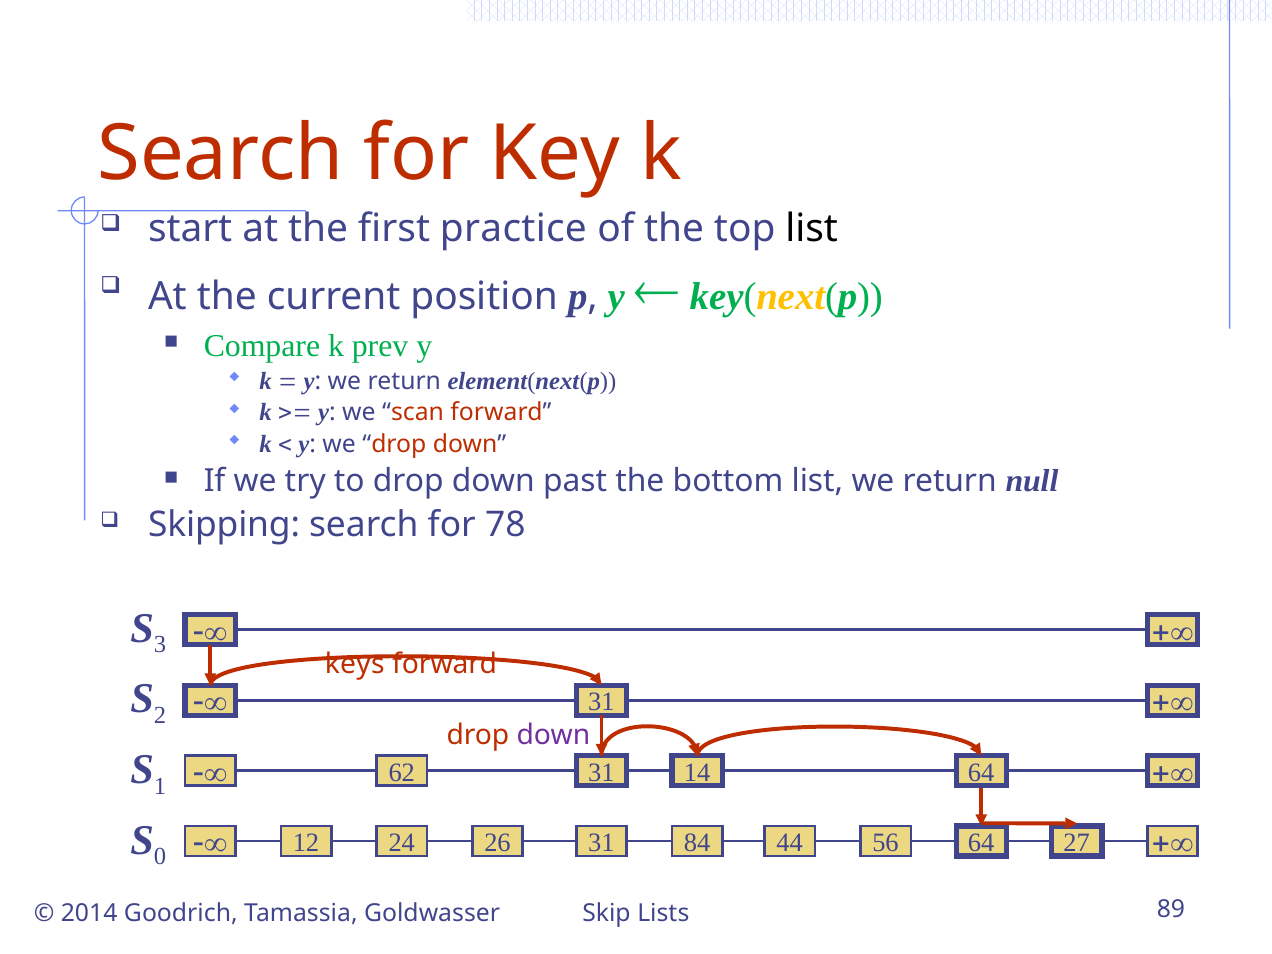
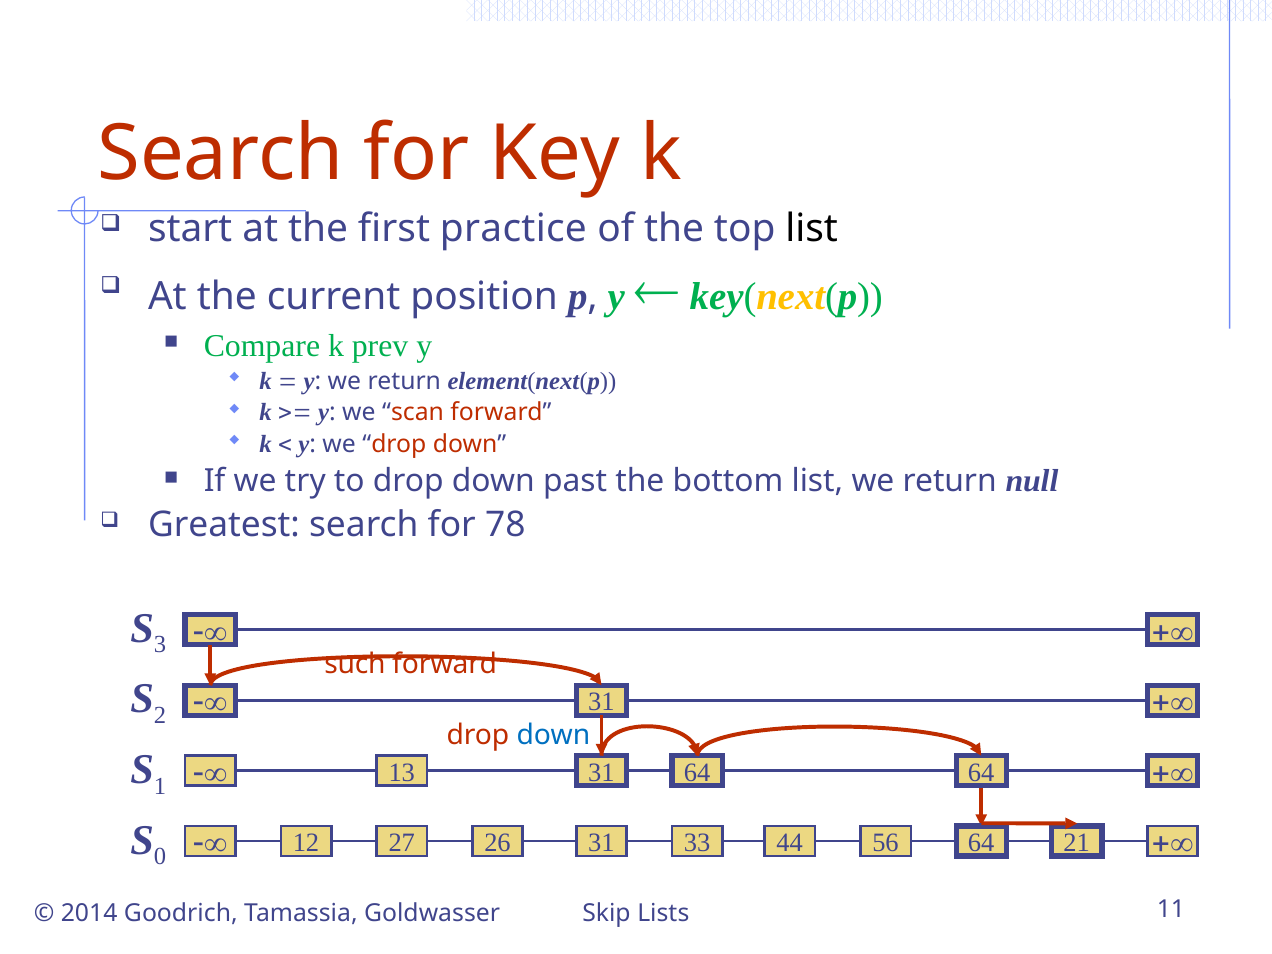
Skipping: Skipping -> Greatest
keys: keys -> such
down at (553, 735) colour: purple -> blue
31 14: 14 -> 64
62: 62 -> 13
84: 84 -> 33
27: 27 -> 21
24: 24 -> 27
89: 89 -> 11
